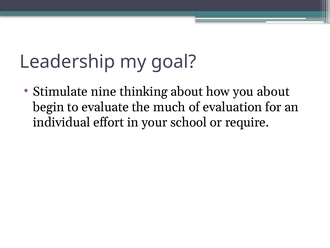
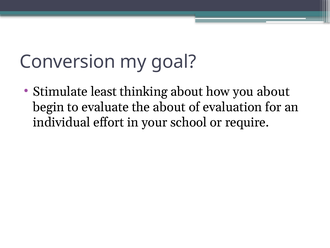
Leadership: Leadership -> Conversion
nine: nine -> least
the much: much -> about
